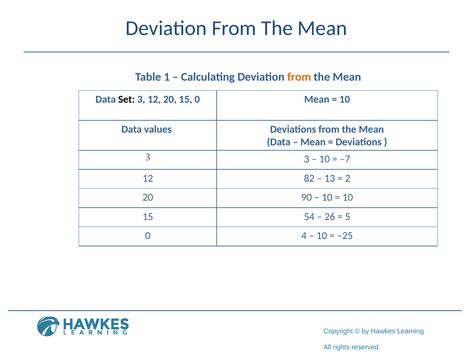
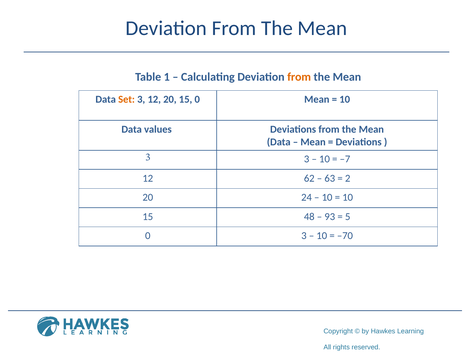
Set colour: black -> orange
82: 82 -> 62
13: 13 -> 63
90: 90 -> 24
54: 54 -> 48
26: 26 -> 93
0 4: 4 -> 3
–25: –25 -> –70
